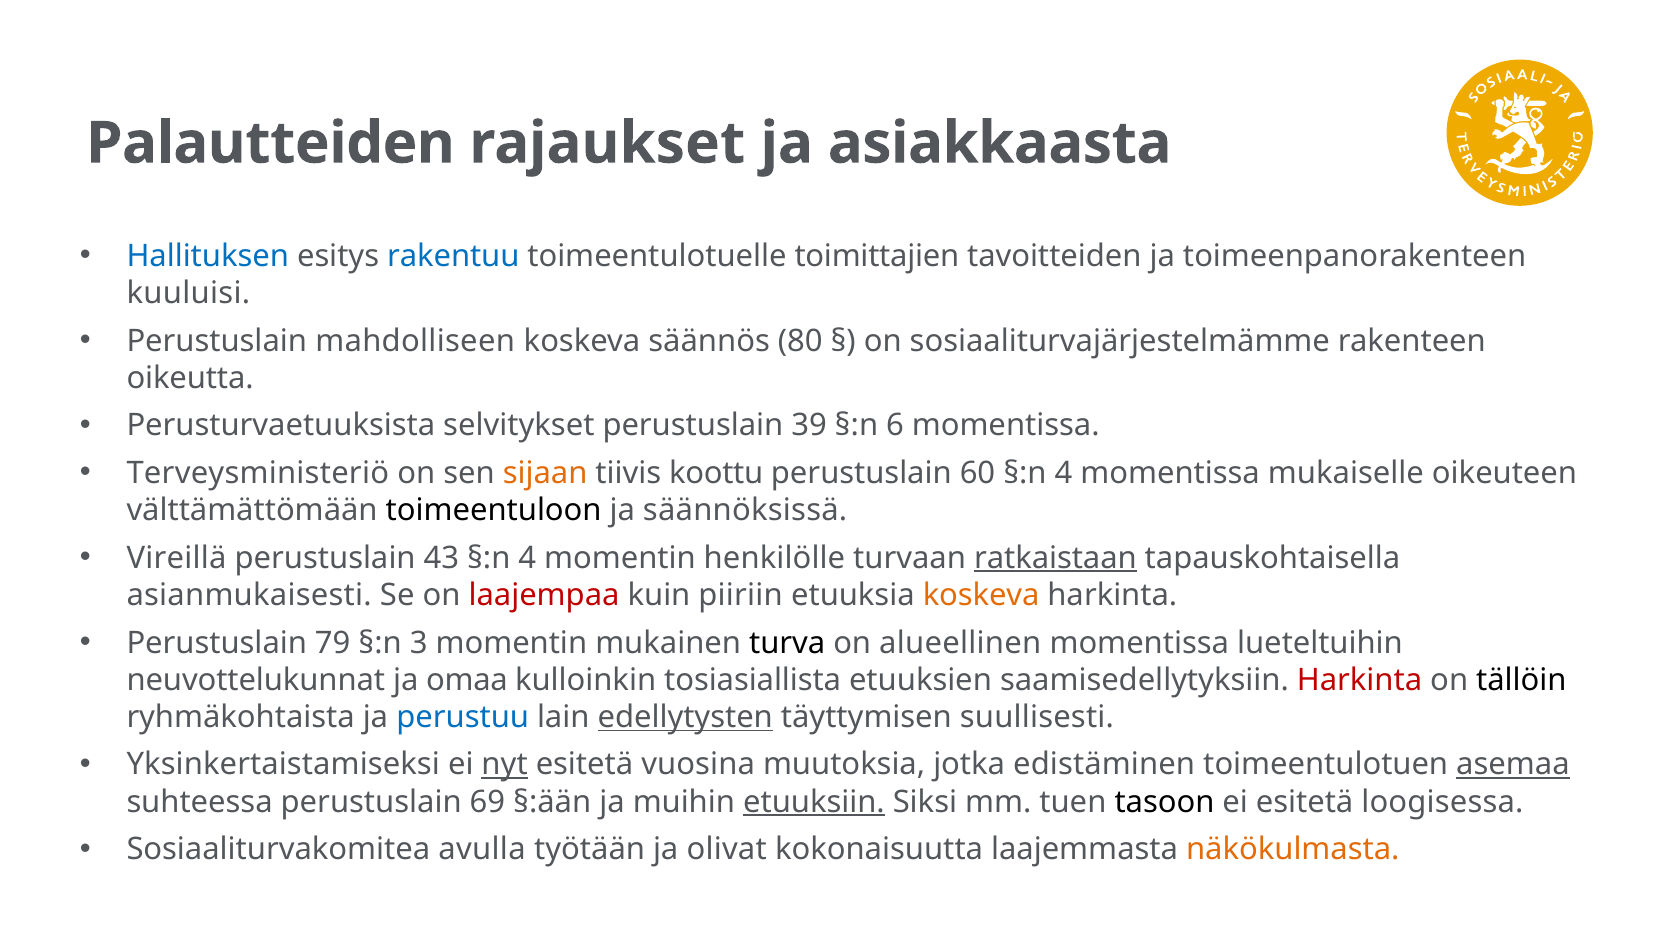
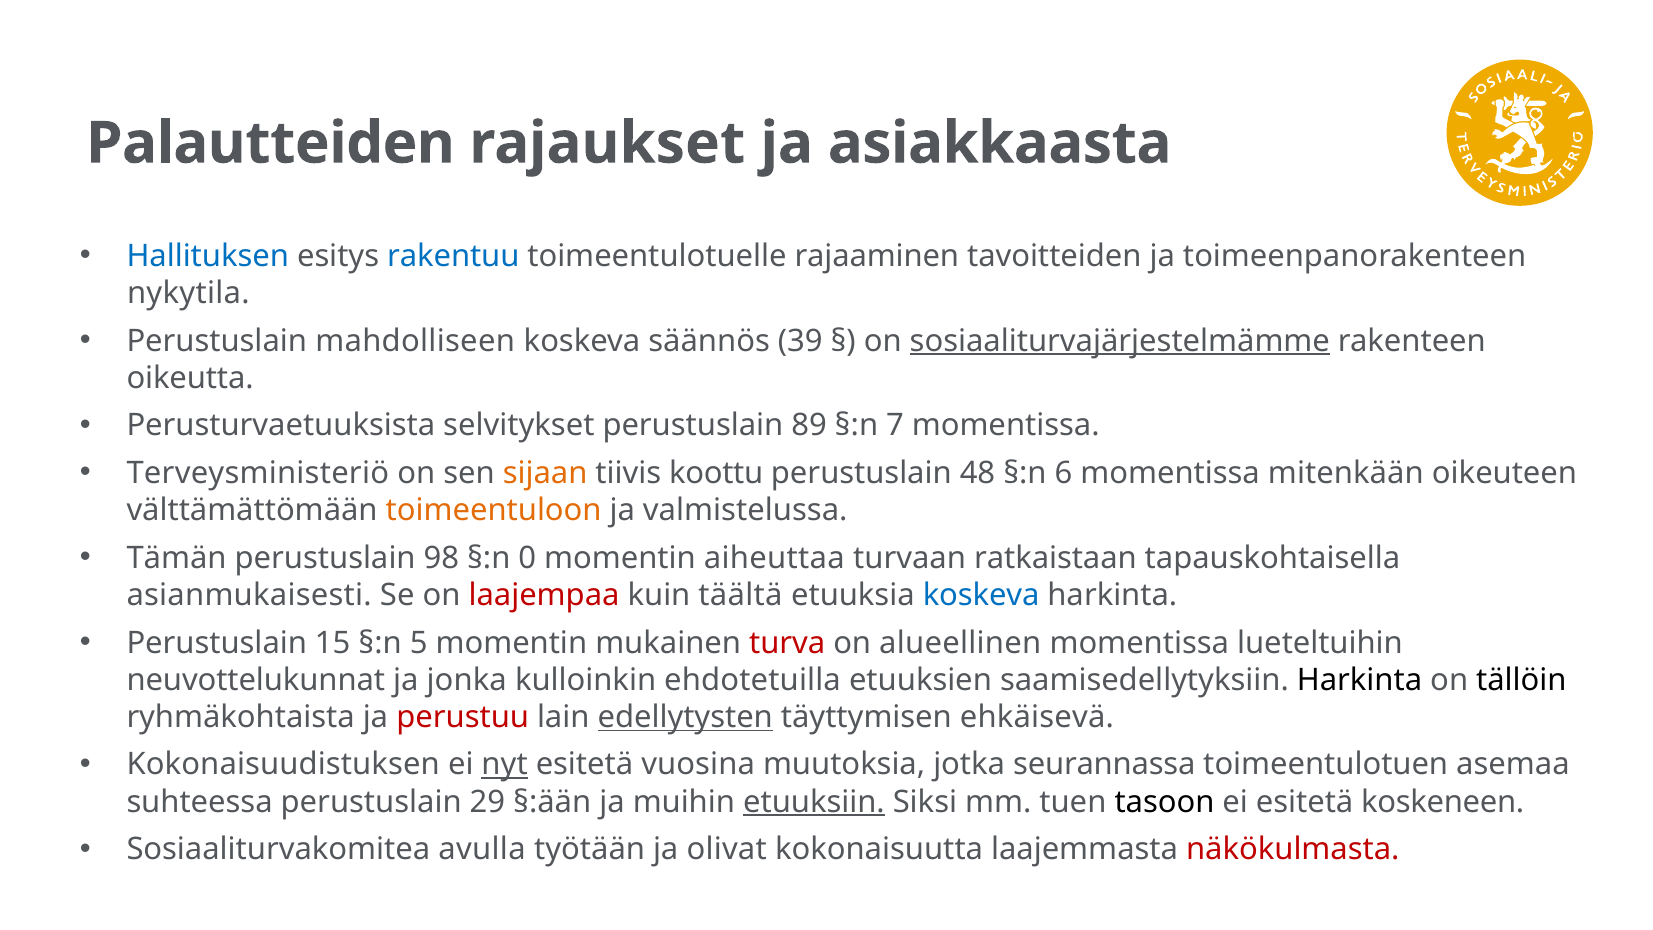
toimittajien: toimittajien -> rajaaminen
kuuluisi: kuuluisi -> nykytila
80: 80 -> 39
sosiaaliturvajärjestelmämme underline: none -> present
39: 39 -> 89
6: 6 -> 7
60: 60 -> 48
4 at (1063, 473): 4 -> 6
mukaiselle: mukaiselle -> mitenkään
toimeentuloon colour: black -> orange
säännöksissä: säännöksissä -> valmistelussa
Vireillä: Vireillä -> Tämän
43: 43 -> 98
4 at (527, 558): 4 -> 0
henkilölle: henkilölle -> aiheuttaa
ratkaistaan underline: present -> none
piiriin: piiriin -> täältä
koskeva at (981, 595) colour: orange -> blue
79: 79 -> 15
3: 3 -> 5
turva colour: black -> red
omaa: omaa -> jonka
tosiasiallista: tosiasiallista -> ehdotetuilla
Harkinta at (1360, 680) colour: red -> black
perustuu colour: blue -> red
suullisesti: suullisesti -> ehkäisevä
Yksinkertaistamiseksi: Yksinkertaistamiseksi -> Kokonaisuudistuksen
edistäminen: edistäminen -> seurannassa
asemaa underline: present -> none
69: 69 -> 29
loogisessa: loogisessa -> koskeneen
näkökulmasta colour: orange -> red
